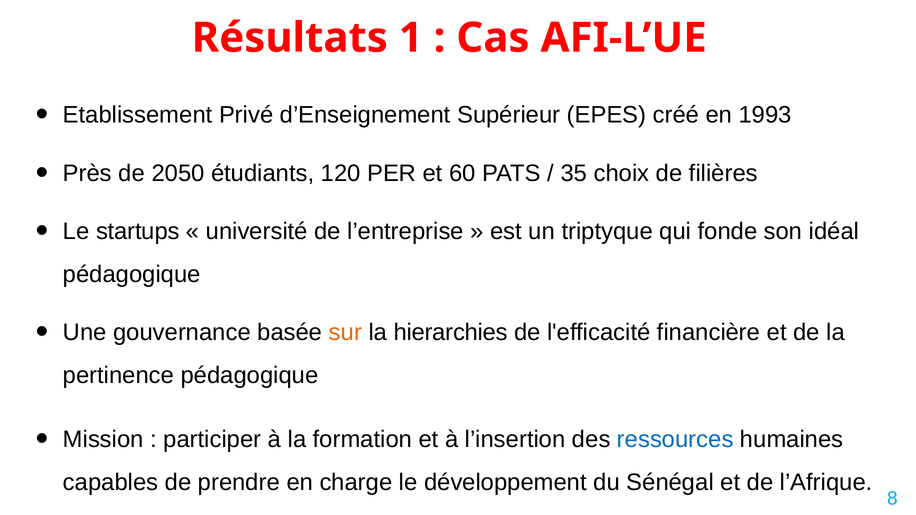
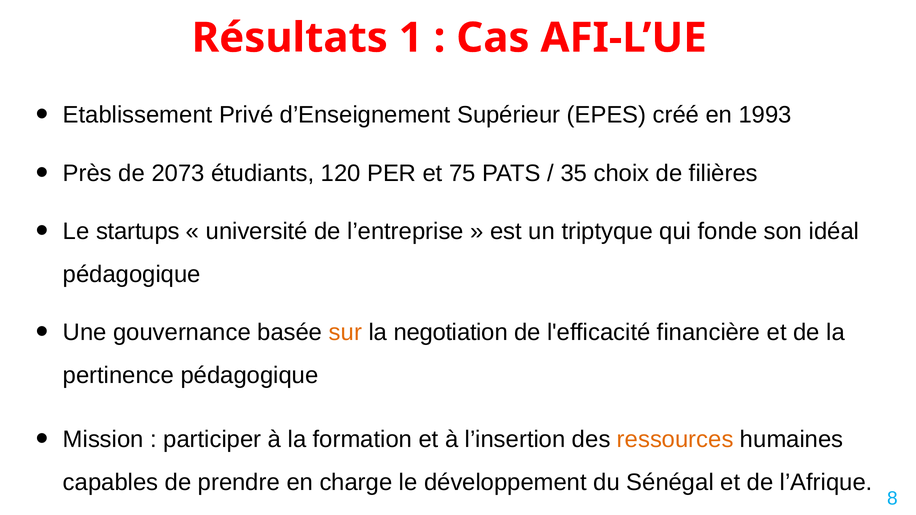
2050: 2050 -> 2073
60: 60 -> 75
hierarchies: hierarchies -> negotiation
ressources colour: blue -> orange
